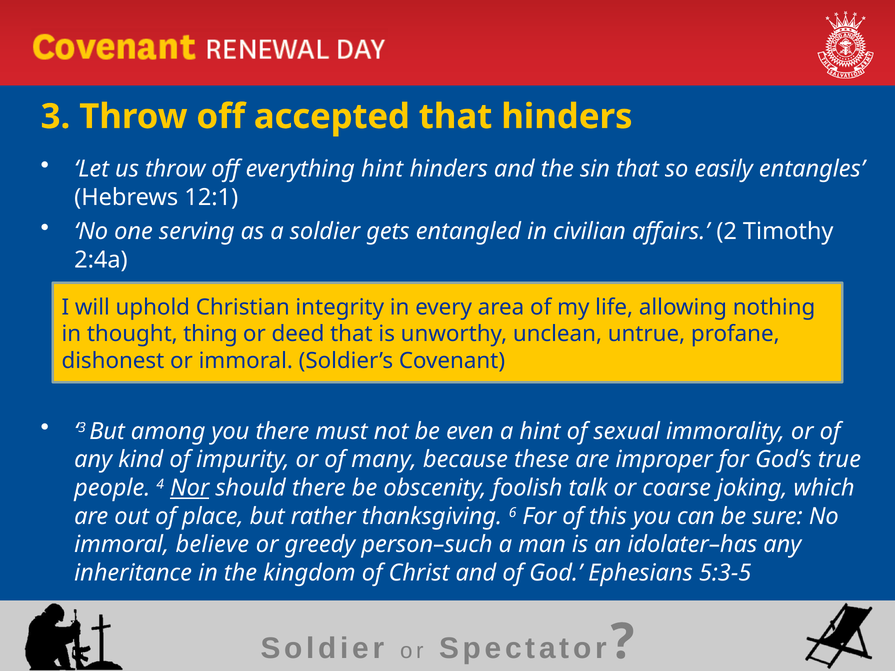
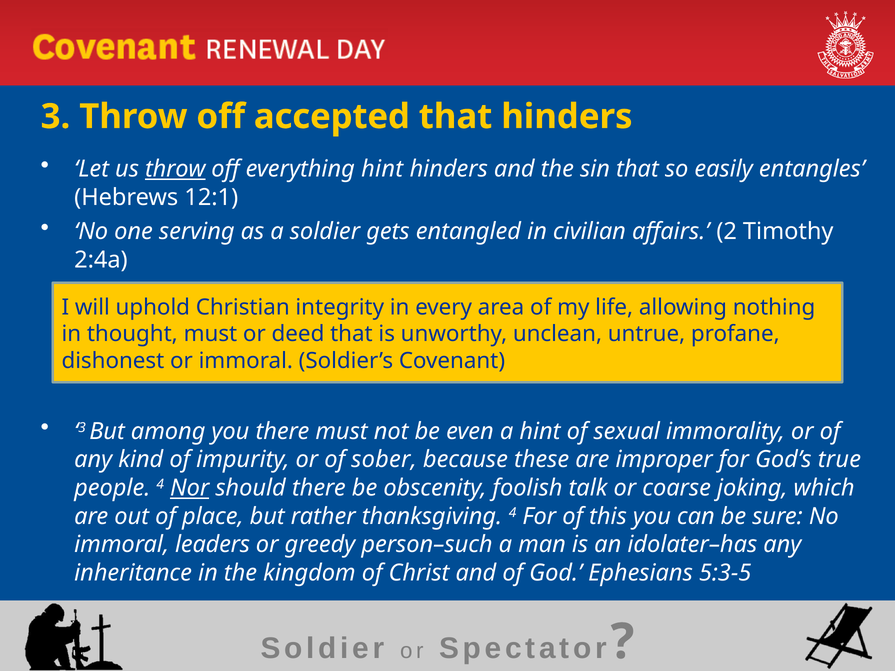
throw at (175, 169) underline: none -> present
thought thing: thing -> must
many: many -> sober
thanksgiving 6: 6 -> 4
believe: believe -> leaders
